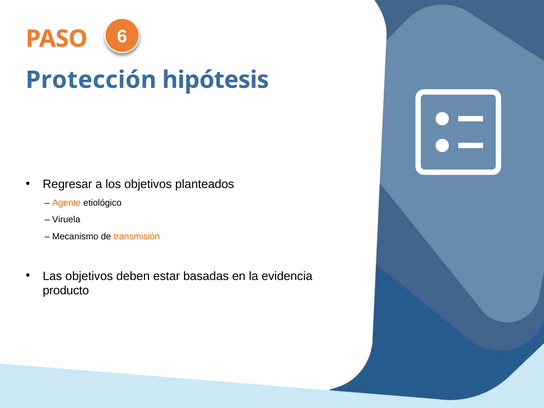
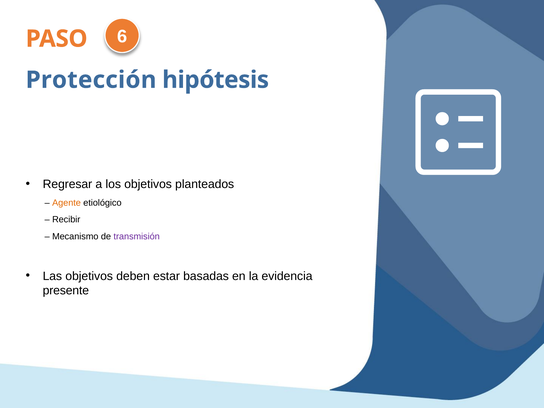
Viruela: Viruela -> Recibir
transmisión colour: orange -> purple
producto: producto -> presente
